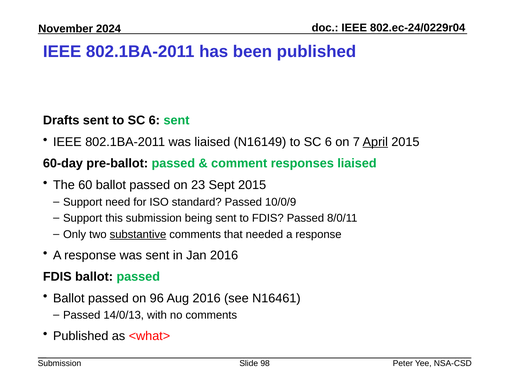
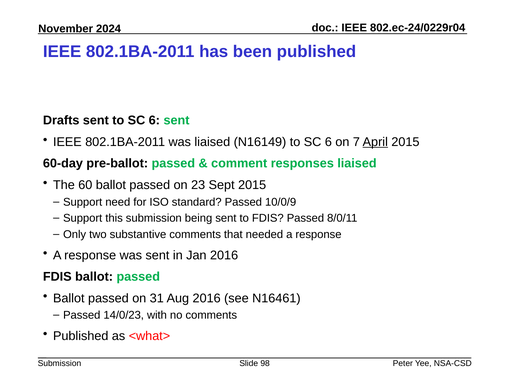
substantive underline: present -> none
96: 96 -> 31
14/0/13: 14/0/13 -> 14/0/23
